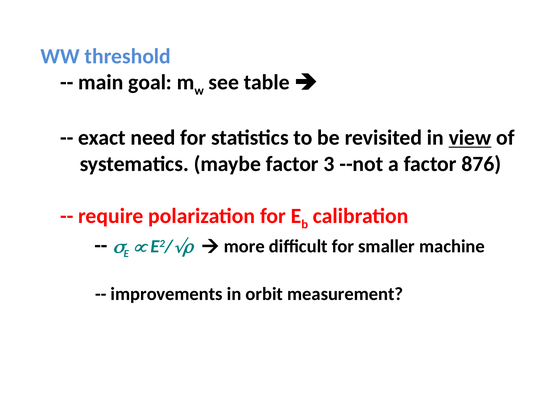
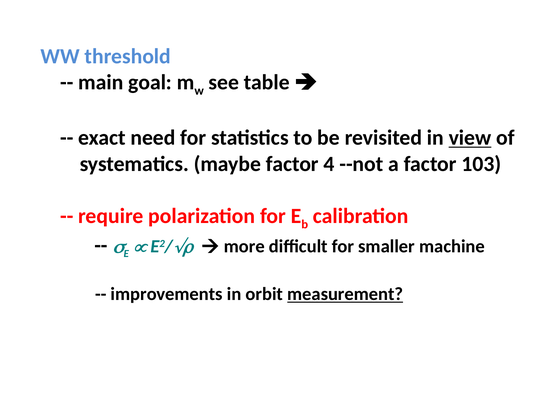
3: 3 -> 4
876: 876 -> 103
measurement underline: none -> present
